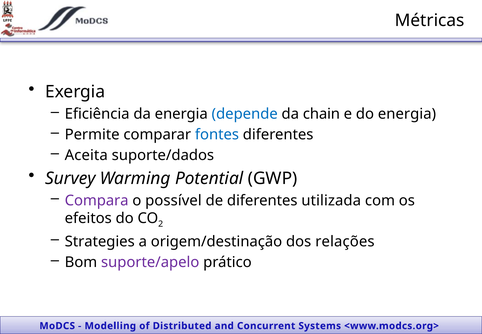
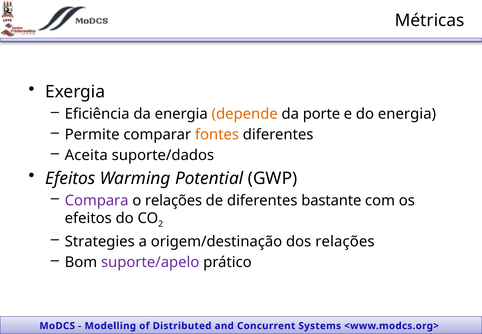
depende colour: blue -> orange
chain: chain -> porte
fontes colour: blue -> orange
Survey at (70, 178): Survey -> Efeitos
o possível: possível -> relações
utilizada: utilizada -> bastante
